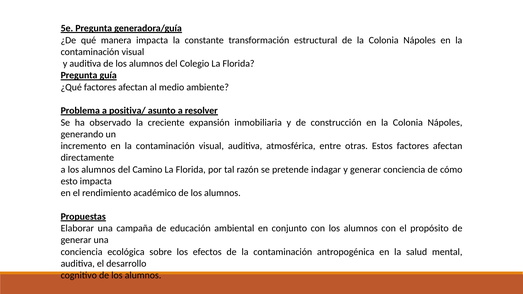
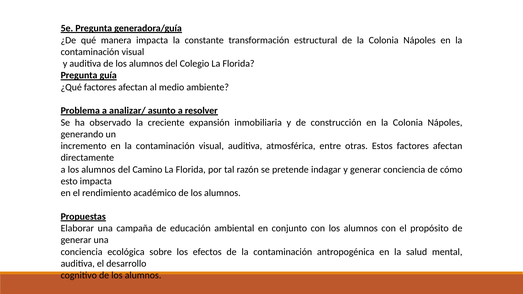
positiva/: positiva/ -> analizar/
